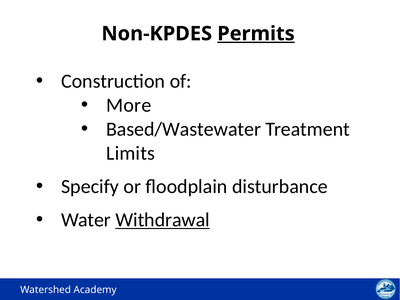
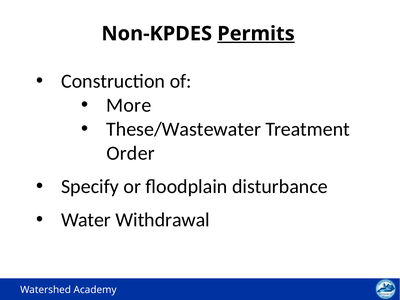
Based/Wastewater: Based/Wastewater -> These/Wastewater
Limits: Limits -> Order
Withdrawal underline: present -> none
